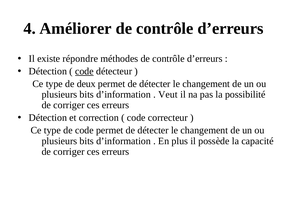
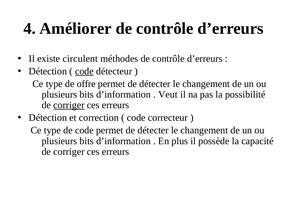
répondre: répondre -> circulent
deux: deux -> offre
corriger at (69, 105) underline: none -> present
